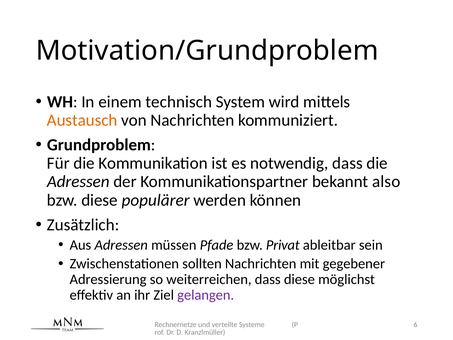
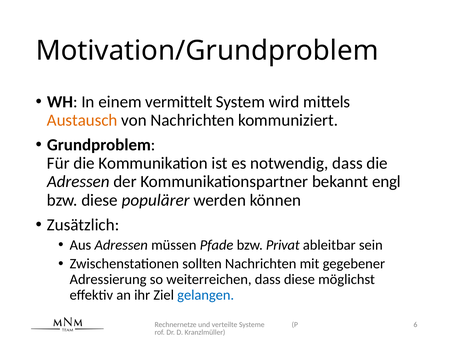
technisch: technisch -> vermittelt
also: also -> engl
gelangen colour: purple -> blue
